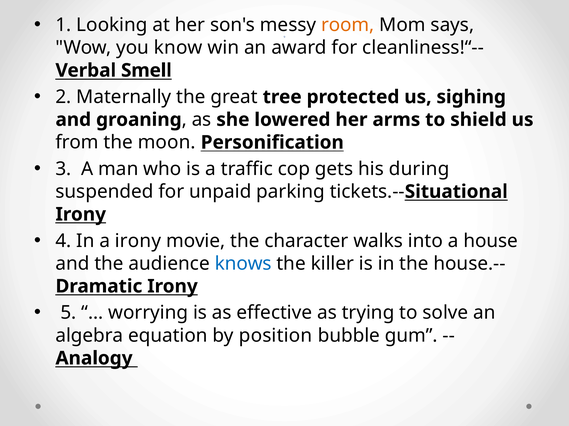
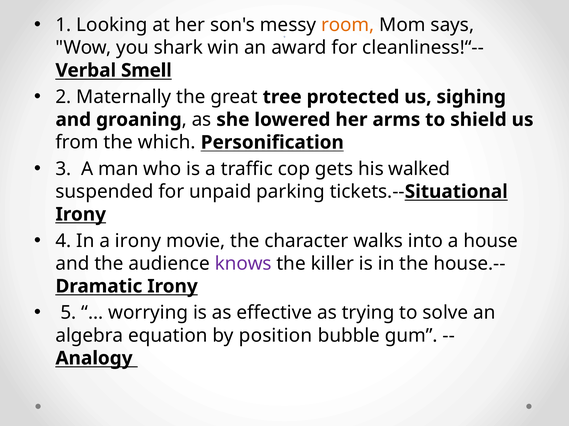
know: know -> shark
moon: moon -> which
during: during -> walked
knows colour: blue -> purple
